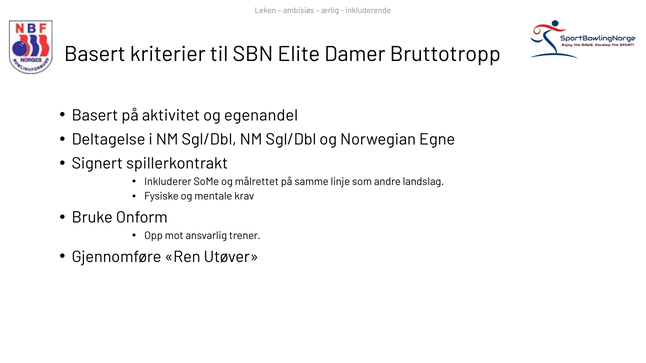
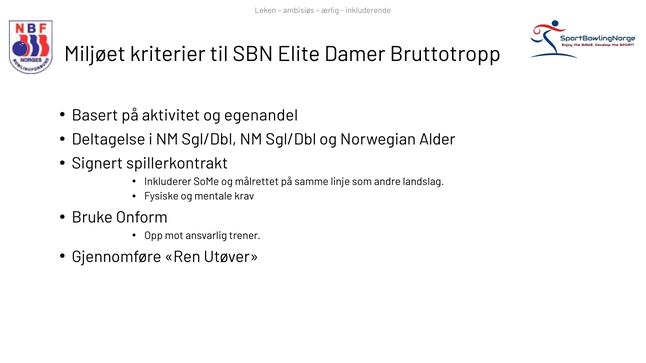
Basert at (95, 54): Basert -> Miljøet
Egne: Egne -> Alder
